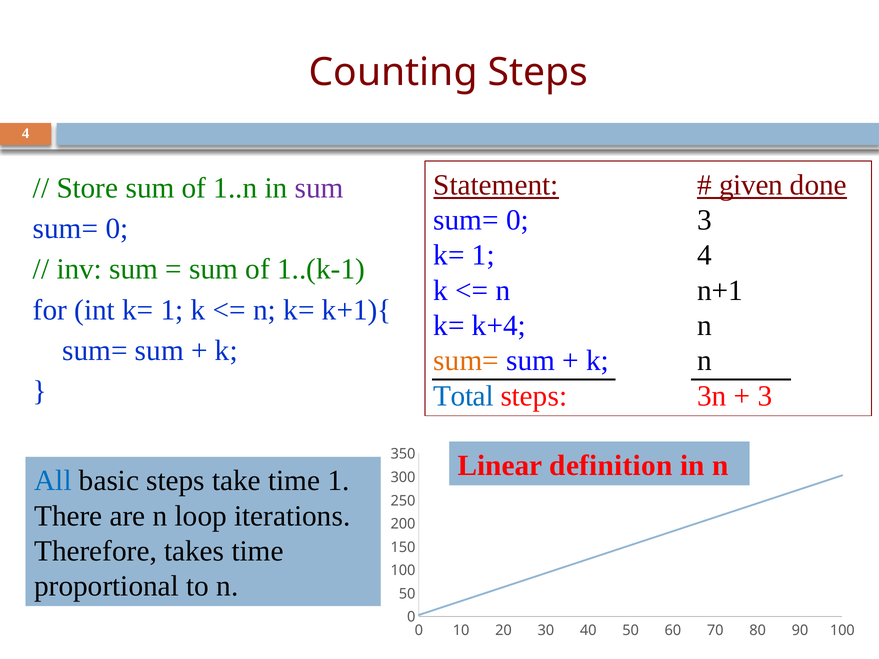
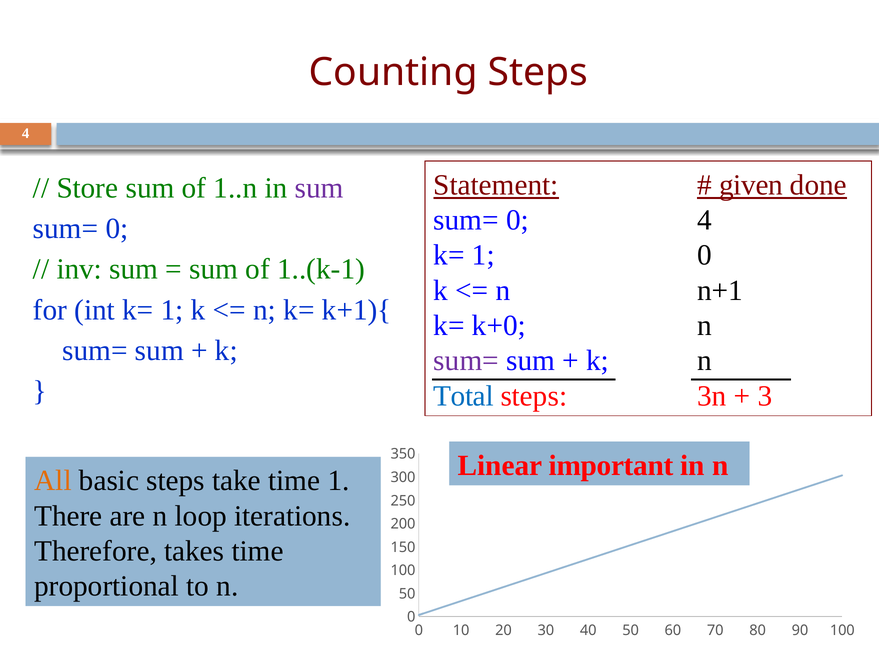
0 3: 3 -> 4
1 4: 4 -> 0
k+4: k+4 -> k+0
sum= at (466, 361) colour: orange -> purple
definition: definition -> important
All colour: blue -> orange
